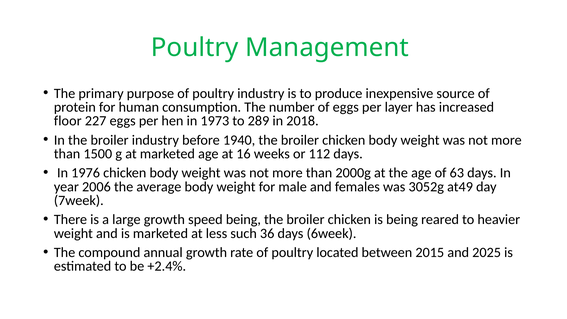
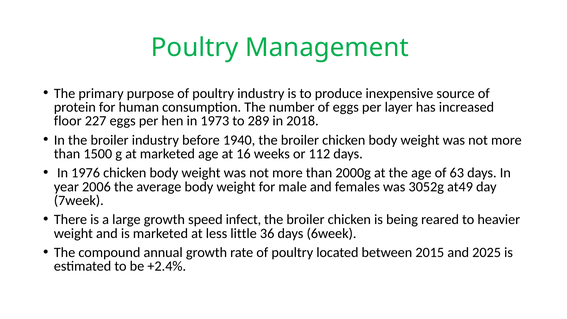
speed being: being -> infect
such: such -> little
